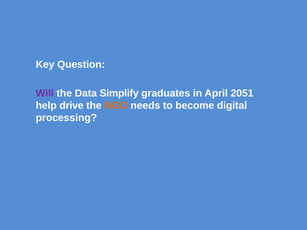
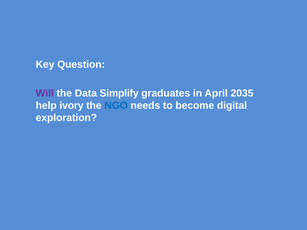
2051: 2051 -> 2035
drive: drive -> ivory
NGO colour: orange -> blue
processing: processing -> exploration
